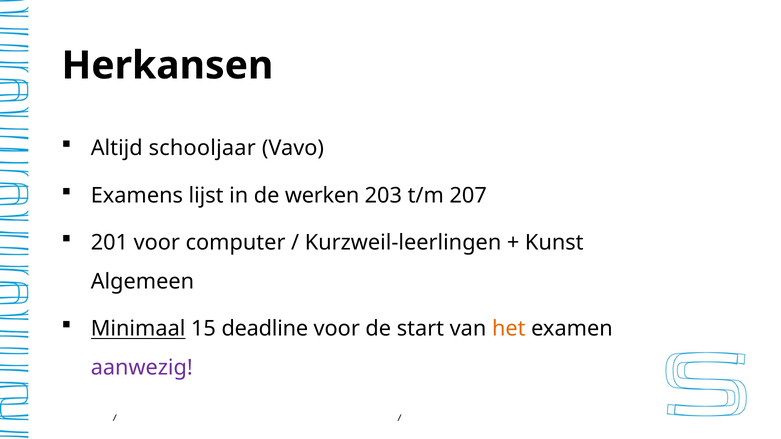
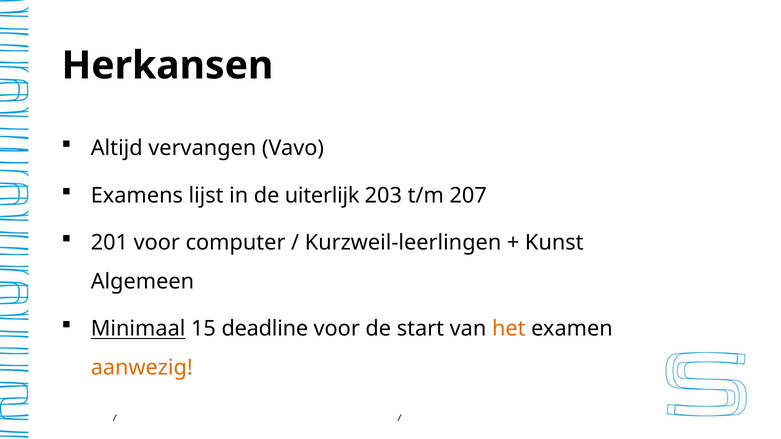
schooljaar: schooljaar -> vervangen
werken: werken -> uiterlijk
aanwezig colour: purple -> orange
